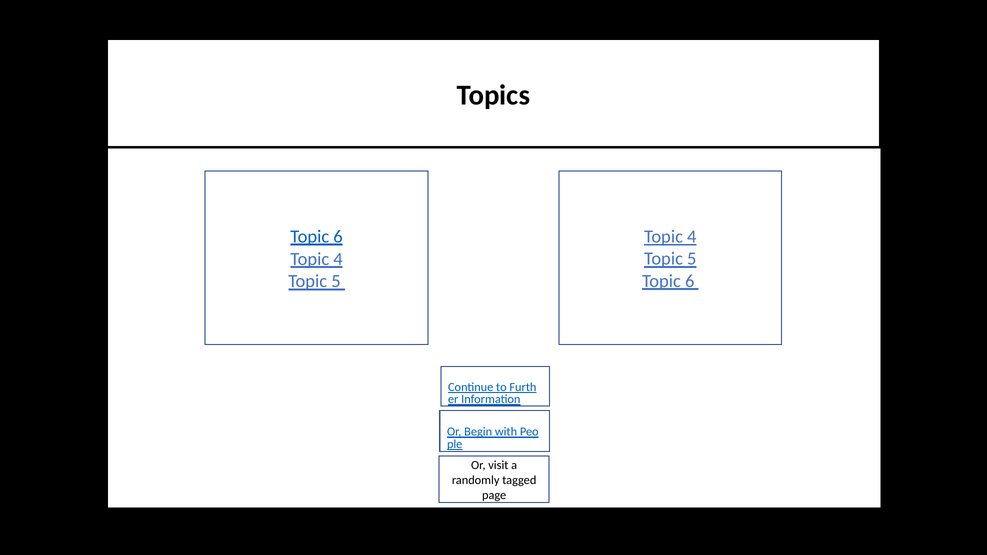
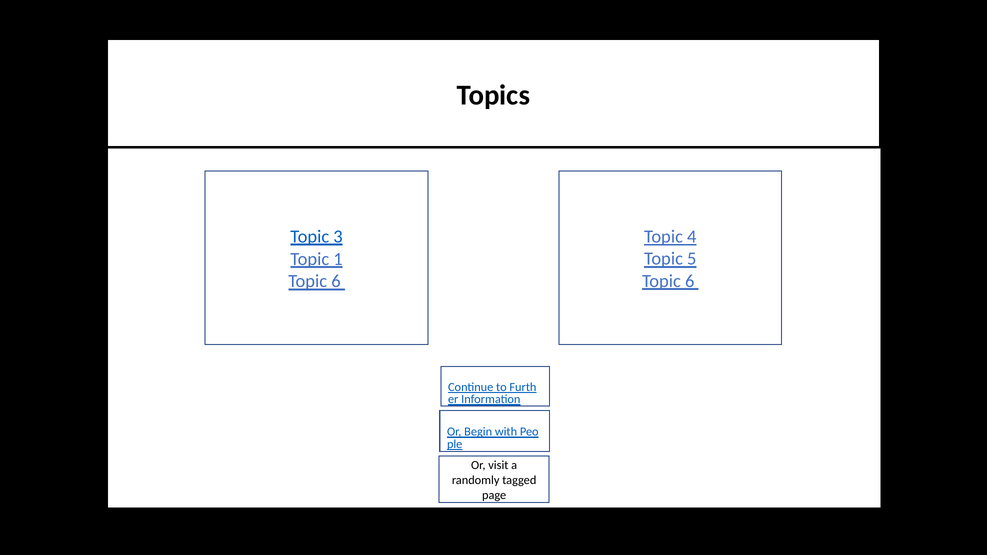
6 at (338, 237): 6 -> 3
4 at (338, 259): 4 -> 1
5 at (336, 281): 5 -> 6
